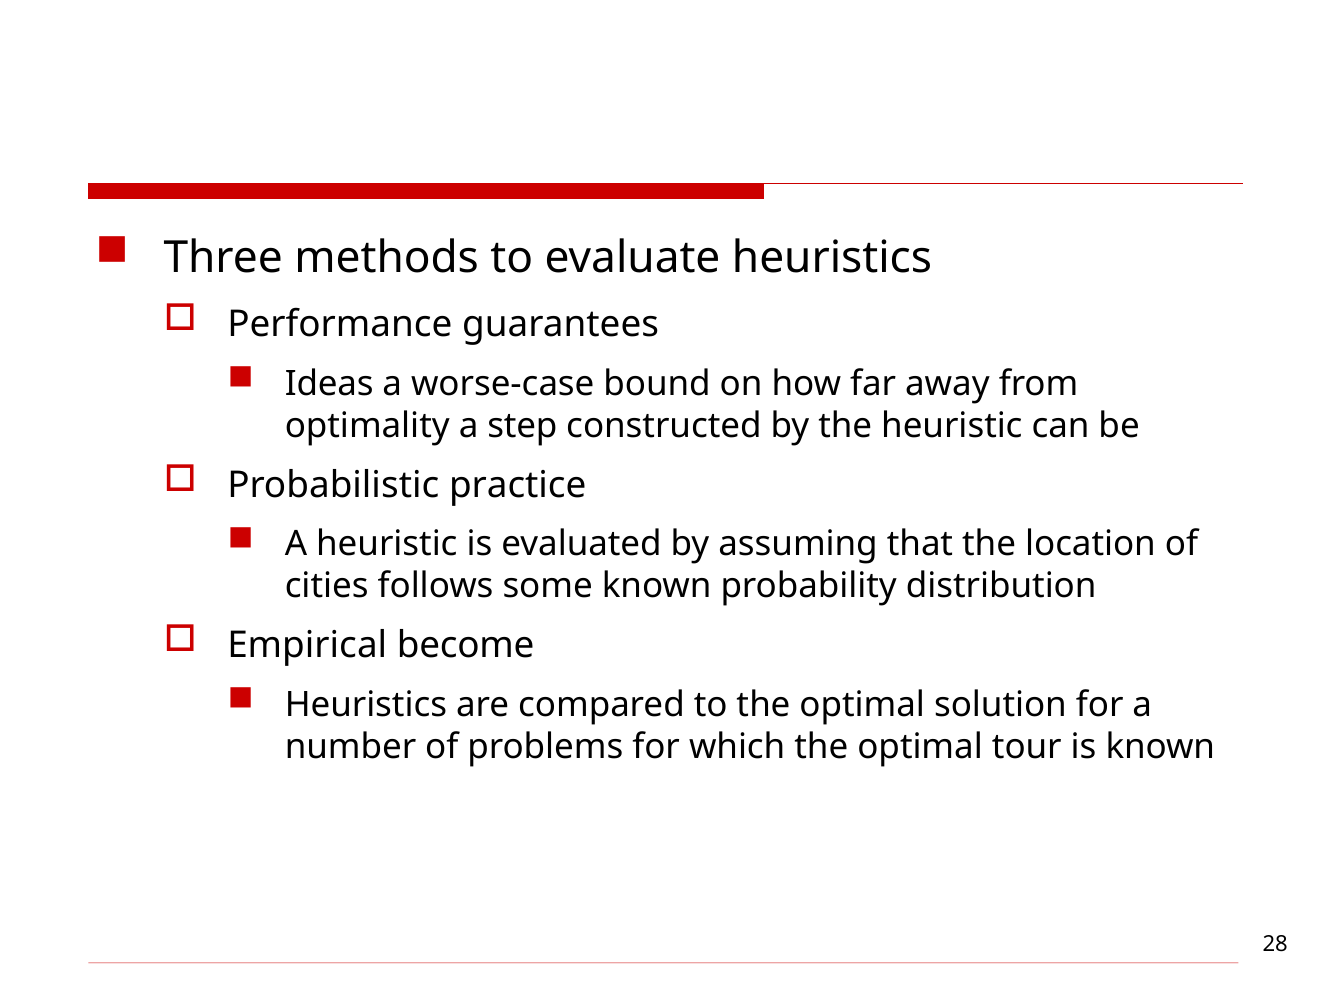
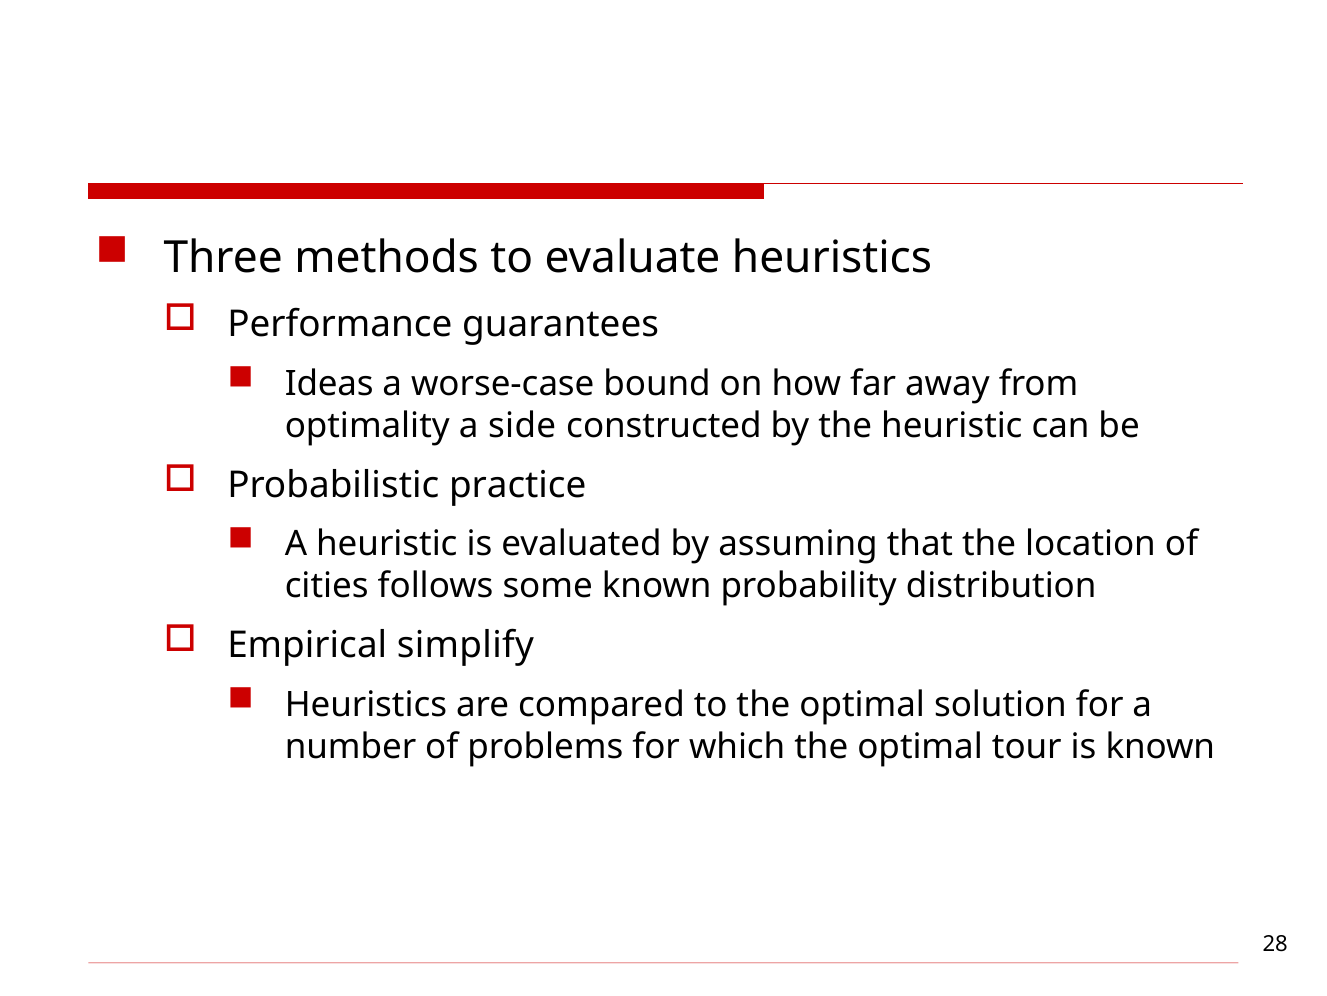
step: step -> side
become: become -> simplify
